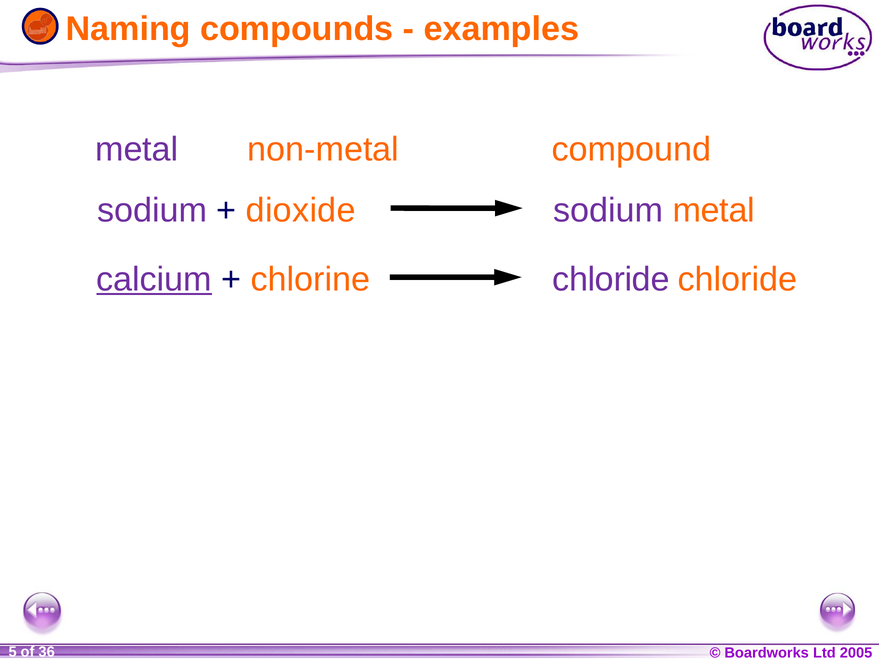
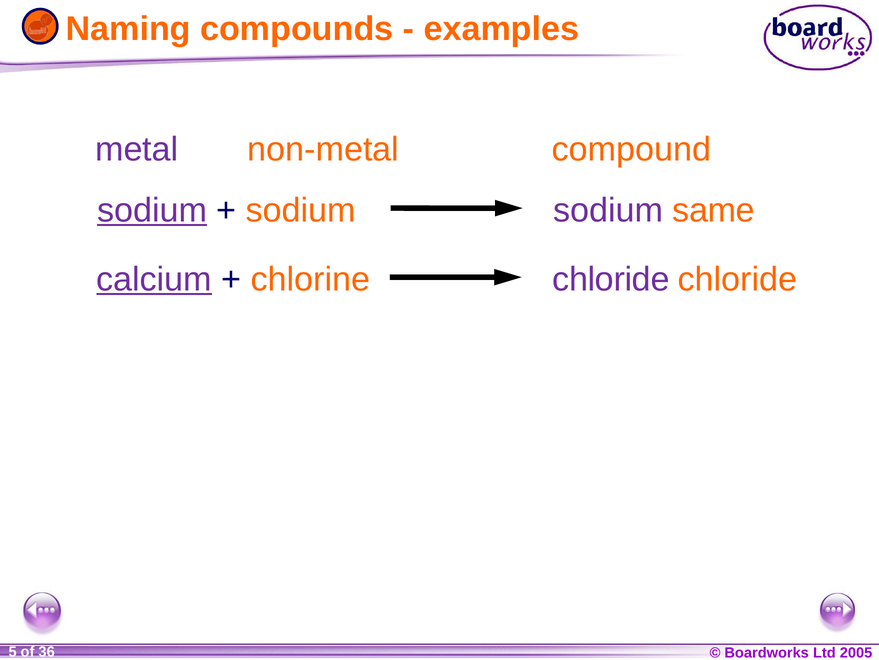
sodium at (152, 210) underline: none -> present
dioxide at (301, 210): dioxide -> sodium
sodium metal: metal -> same
